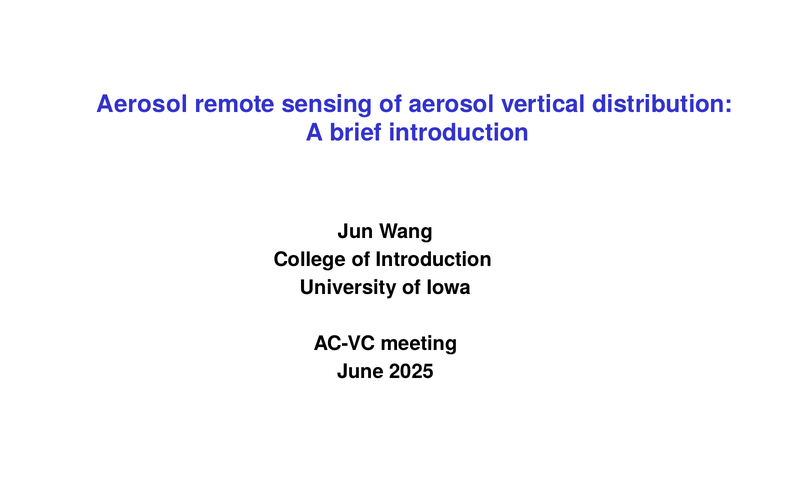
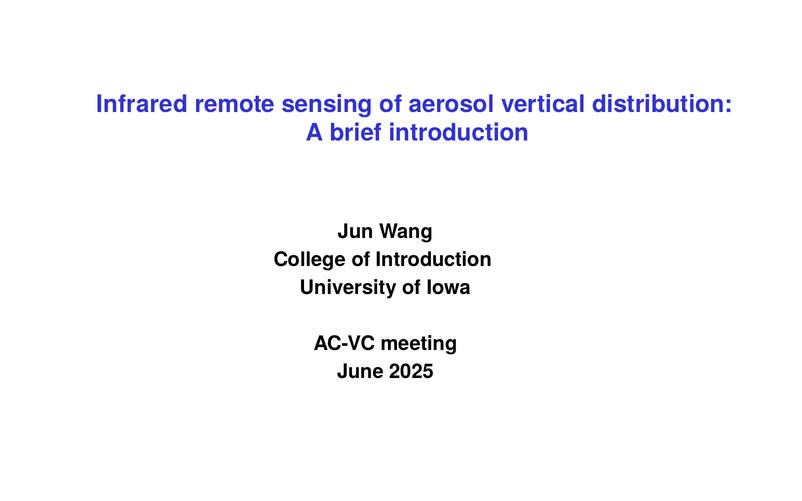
Aerosol at (142, 104): Aerosol -> Infrared
